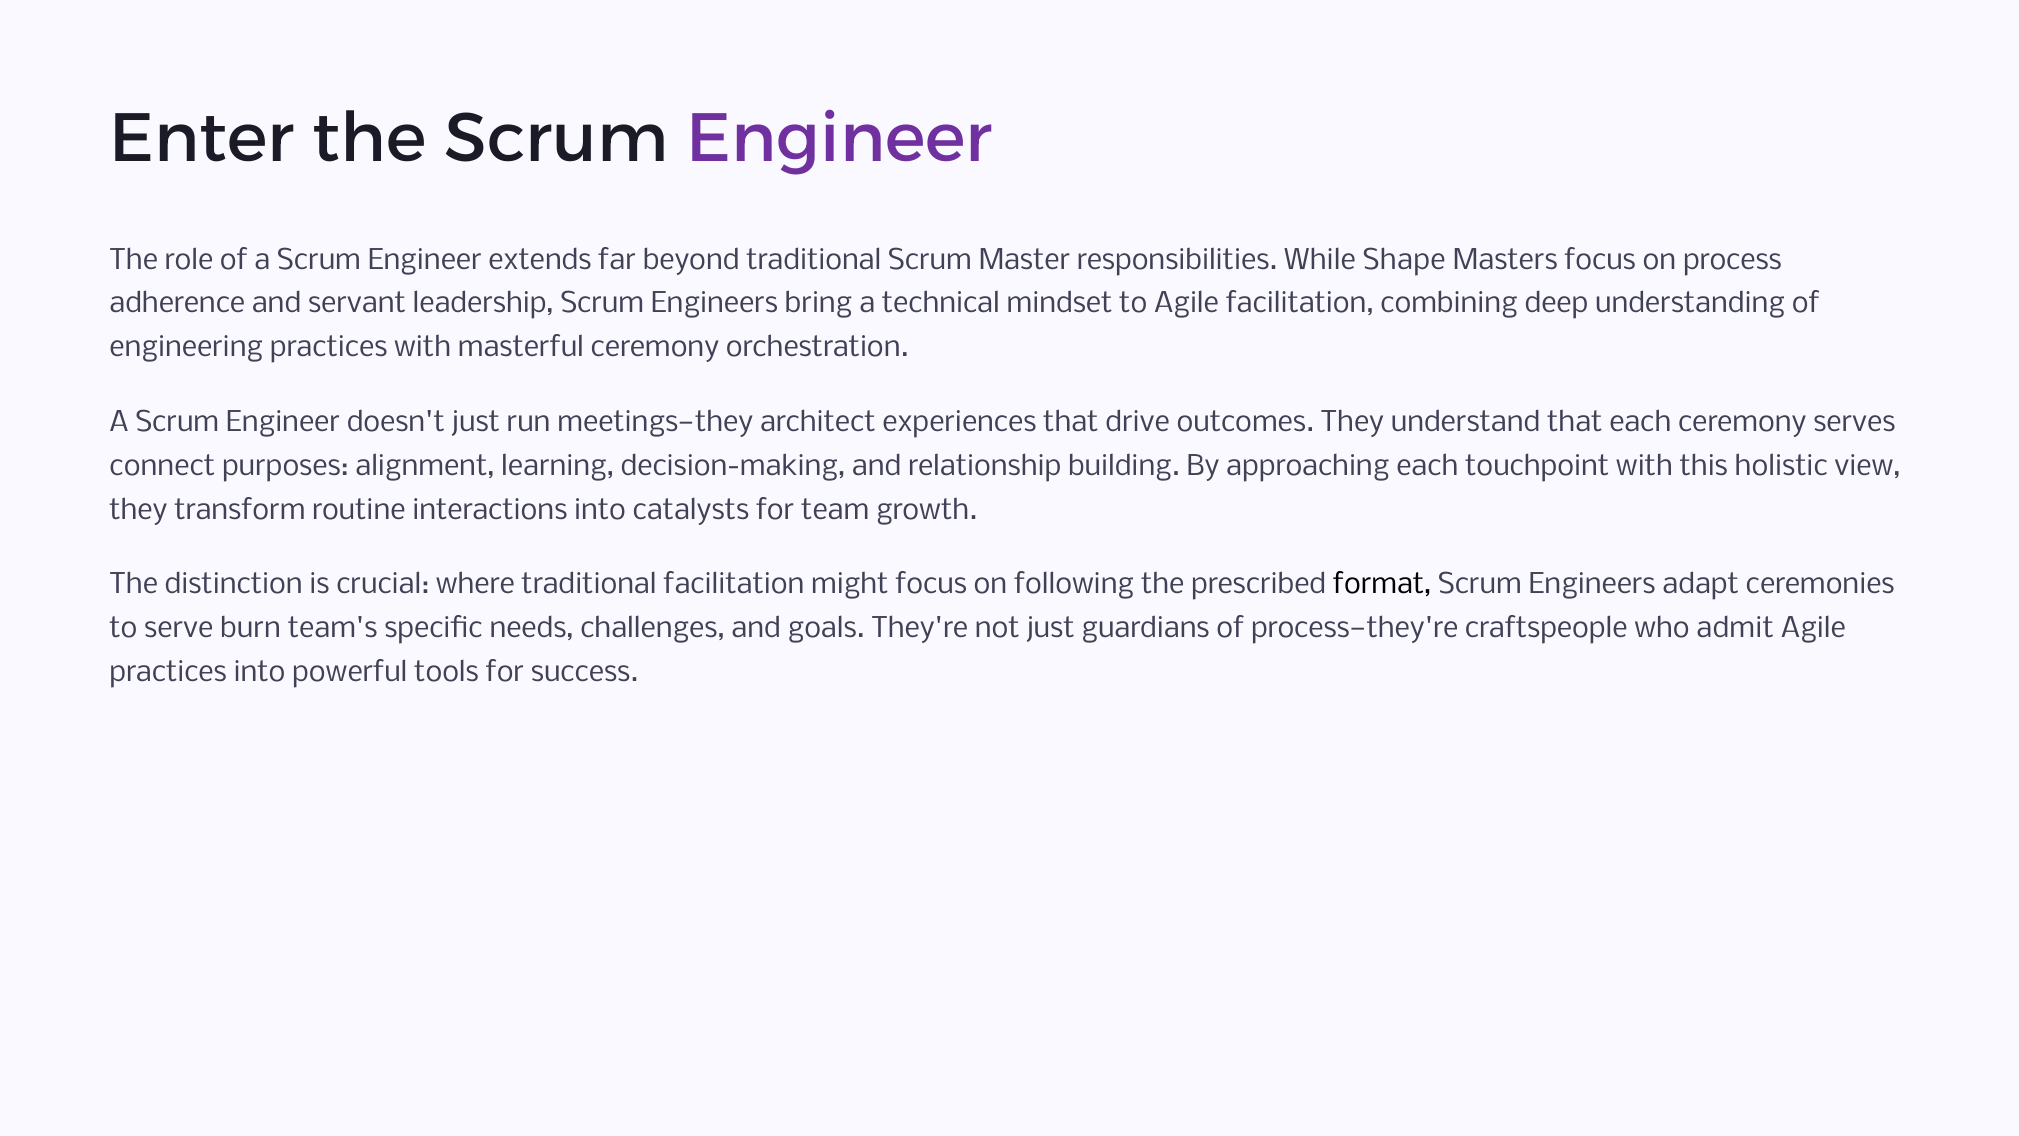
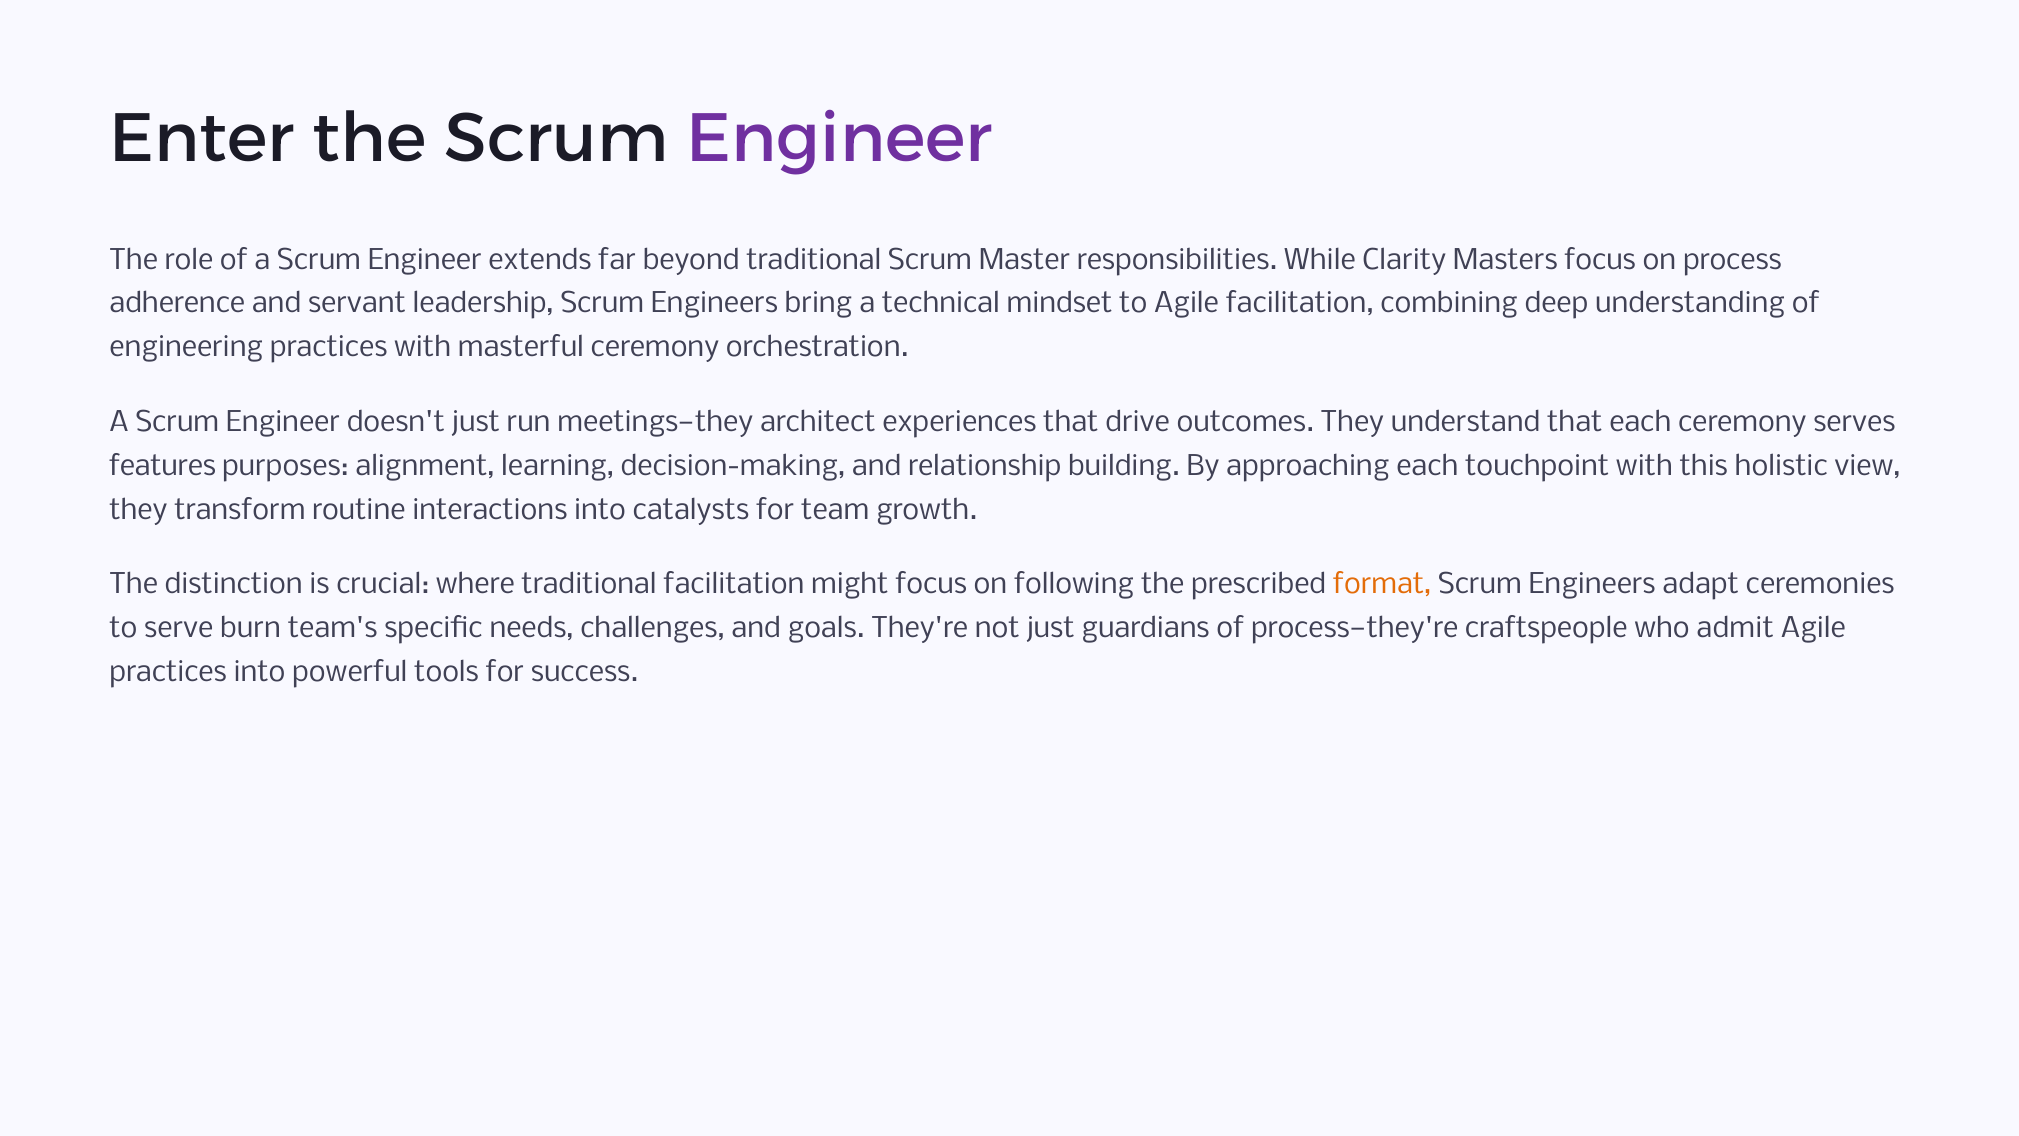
Shape: Shape -> Clarity
connect: connect -> features
format colour: black -> orange
